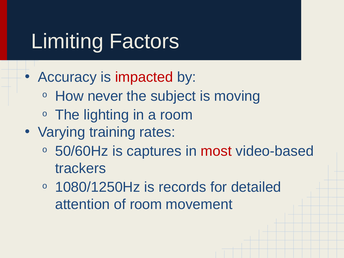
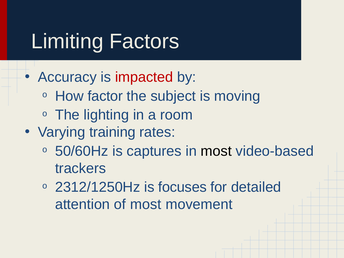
never: never -> factor
most at (216, 151) colour: red -> black
1080/1250Hz: 1080/1250Hz -> 2312/1250Hz
records: records -> focuses
of room: room -> most
